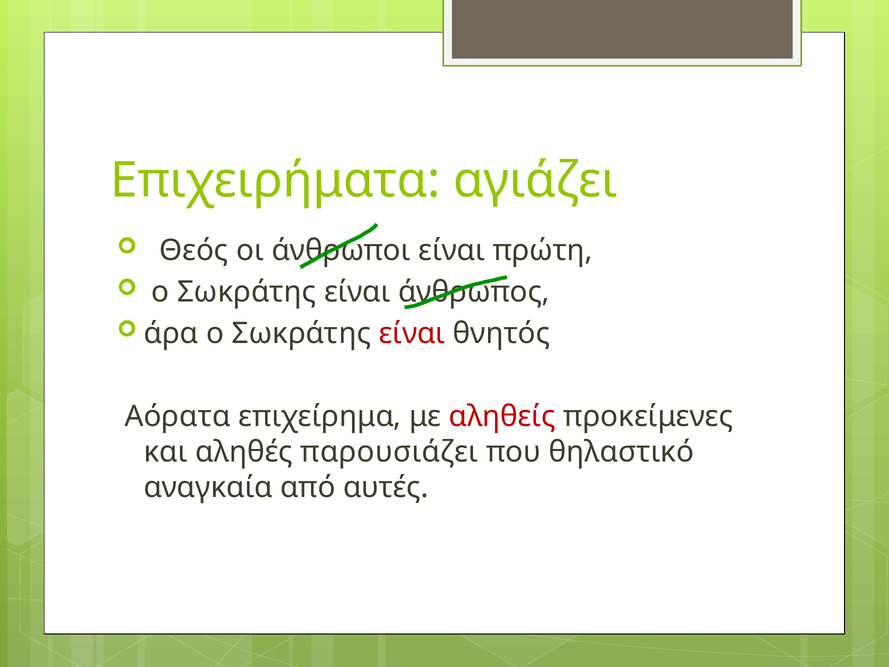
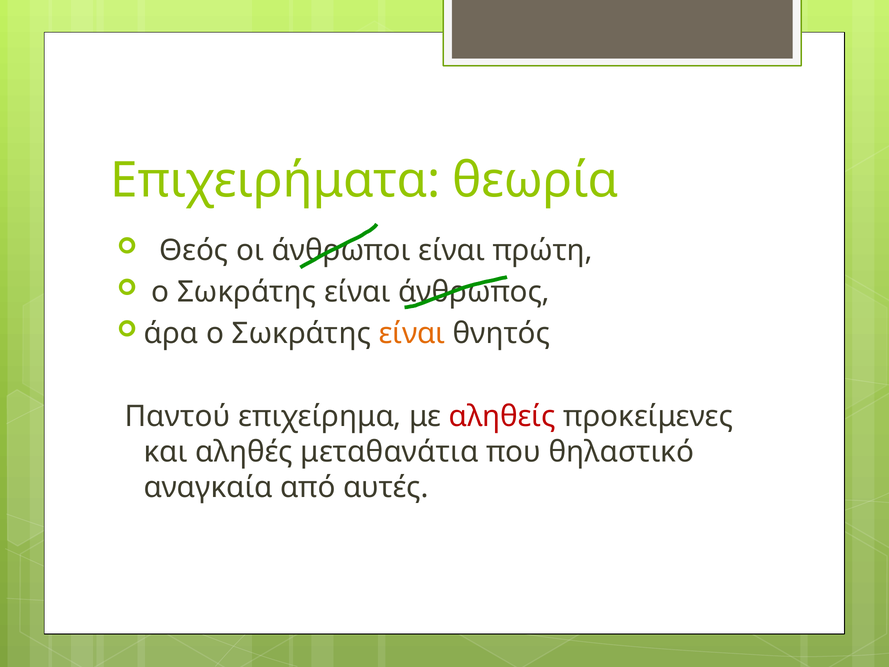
αγιάζει: αγιάζει -> θεωρία
είναι at (412, 333) colour: red -> orange
Αόρατα: Αόρατα -> Παντού
παρουσιάζει: παρουσιάζει -> μεταθανάτια
